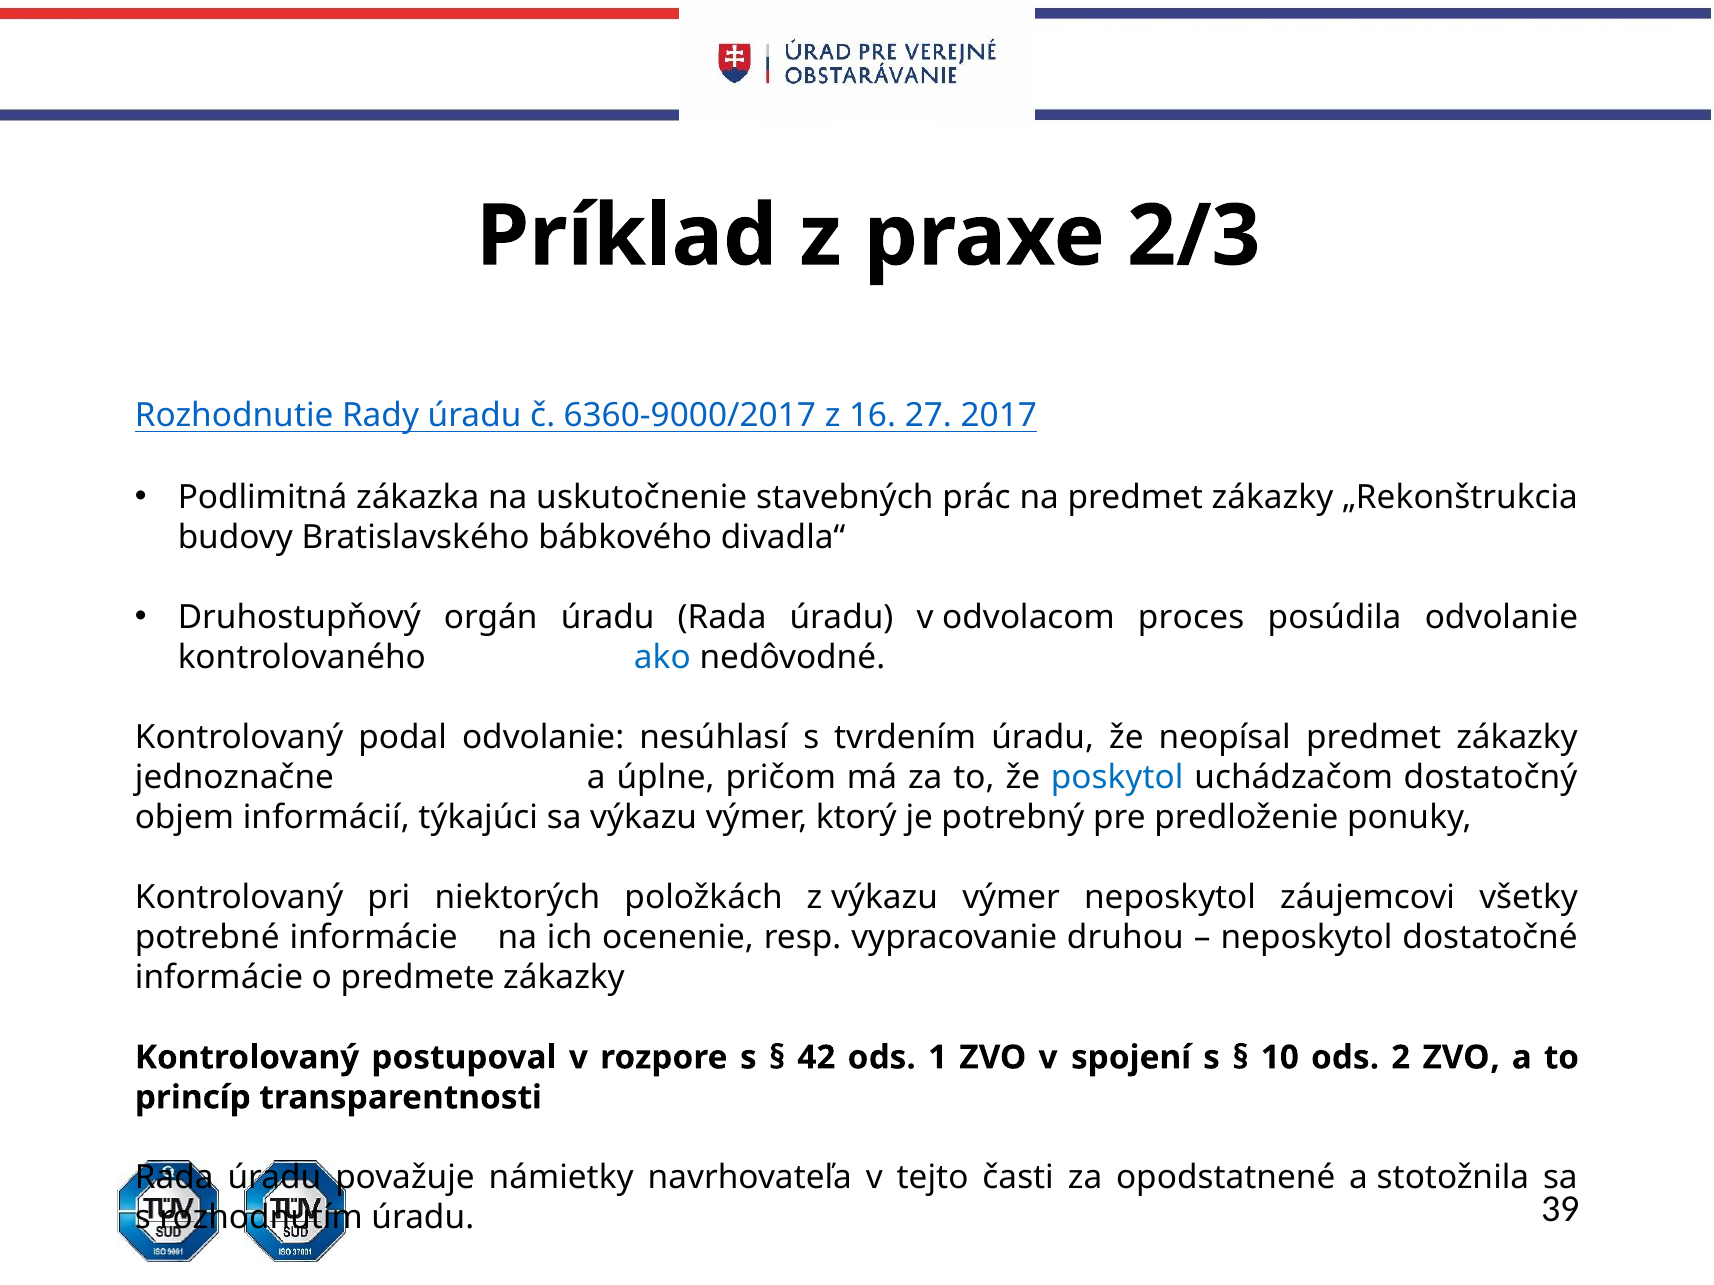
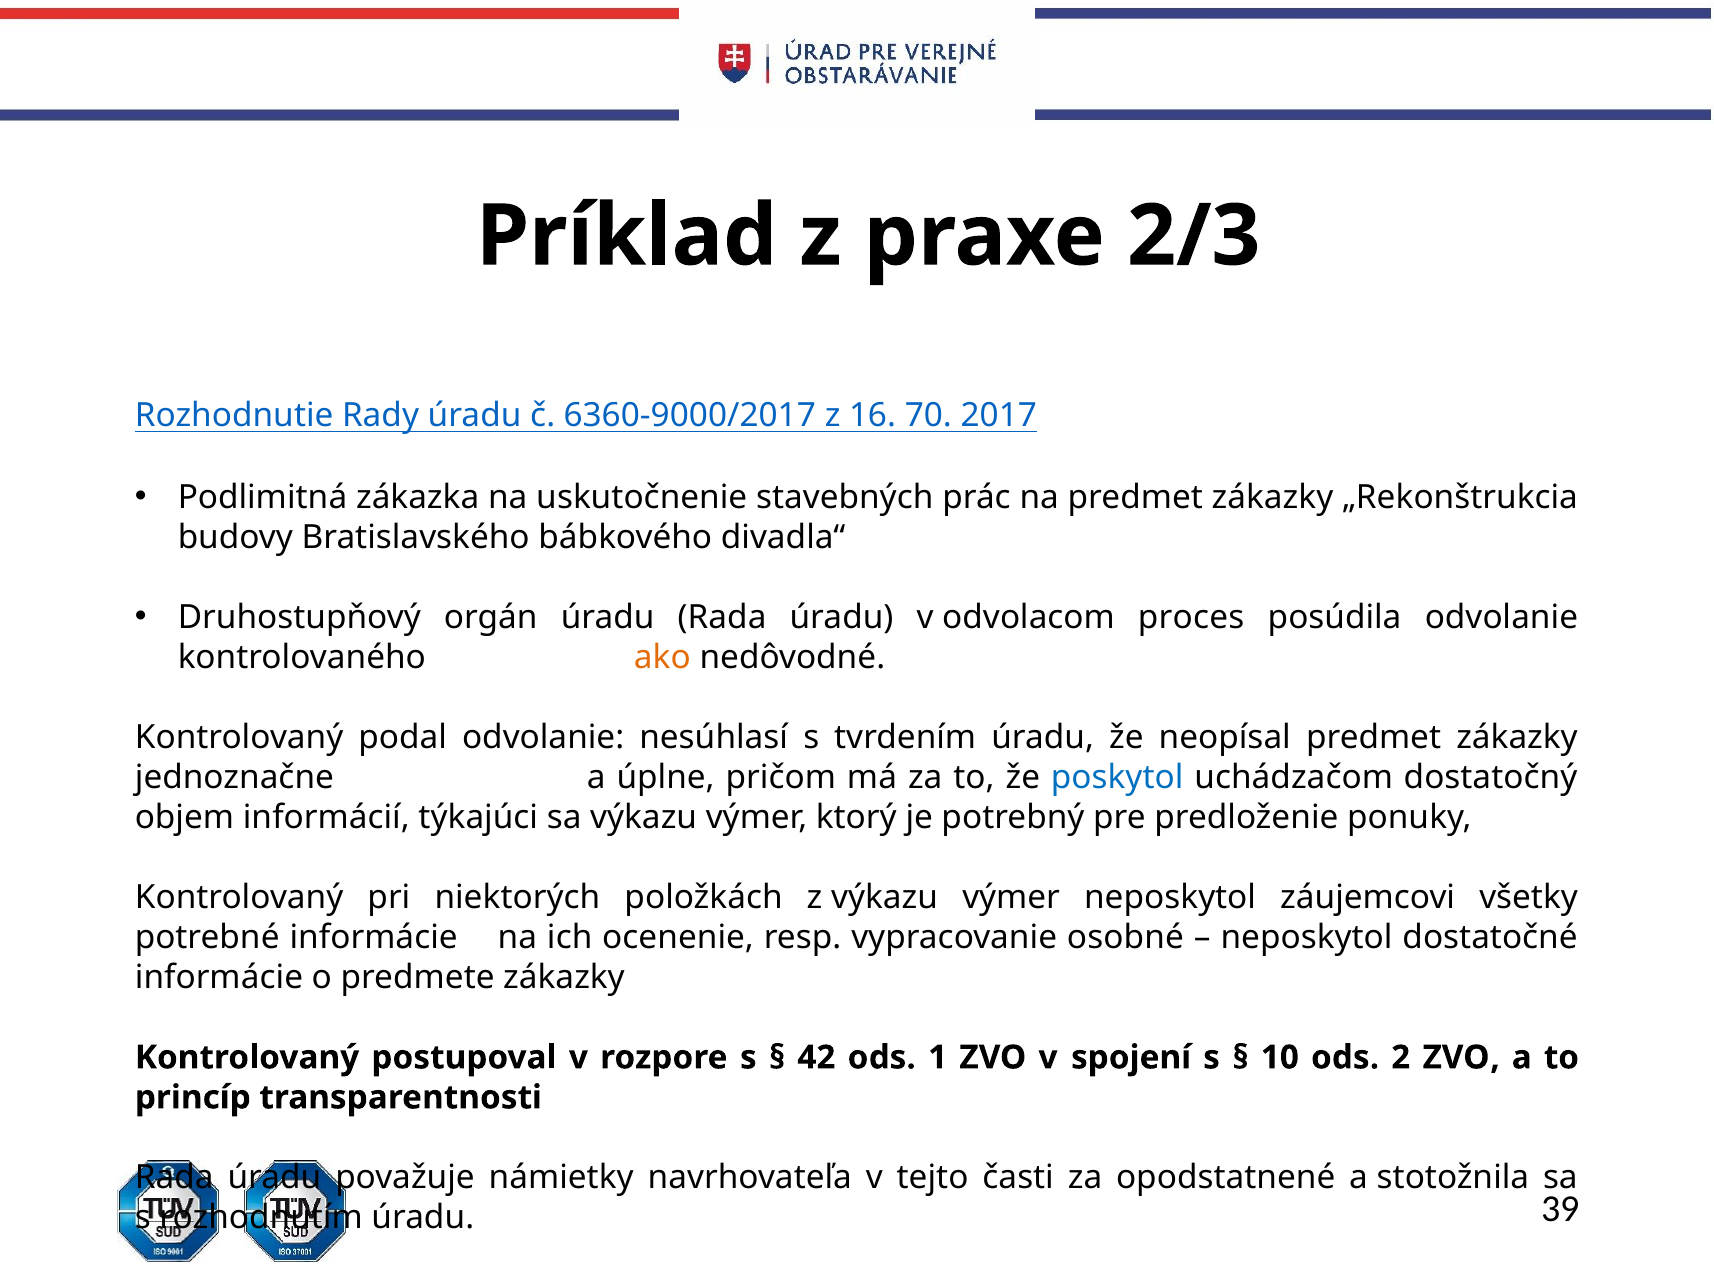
27: 27 -> 70
ako colour: blue -> orange
druhou: druhou -> osobné
